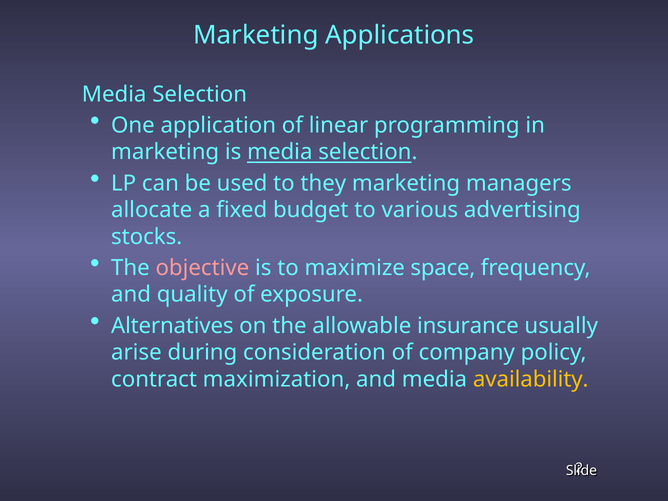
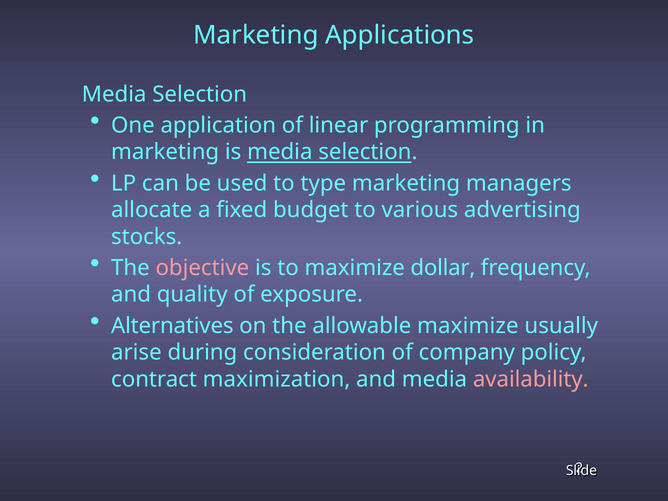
they: they -> type
space: space -> dollar
allowable insurance: insurance -> maximize
availability colour: yellow -> pink
